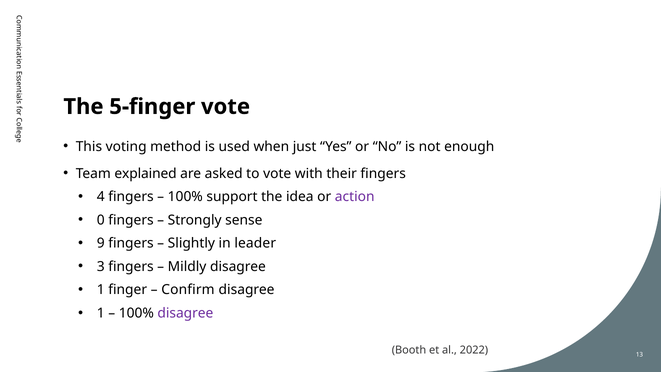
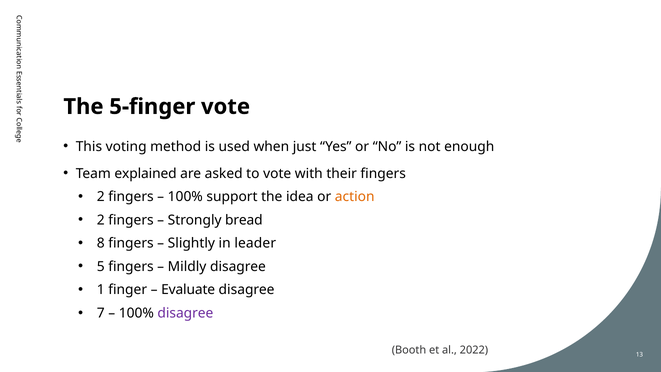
4 at (101, 197): 4 -> 2
action colour: purple -> orange
0 at (101, 220): 0 -> 2
sense: sense -> bread
9: 9 -> 8
3: 3 -> 5
Confirm: Confirm -> Evaluate
1 at (101, 313): 1 -> 7
